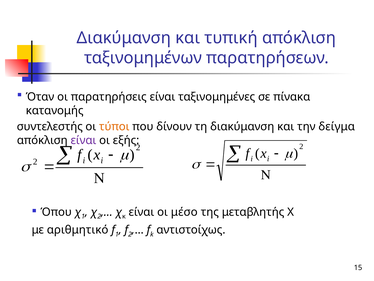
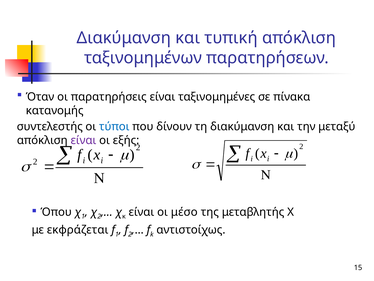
τύποι colour: orange -> blue
δείγμα: δείγμα -> μεταξύ
αριθμητικό: αριθμητικό -> εκφράζεται
